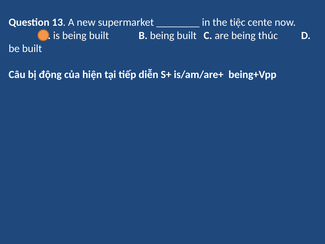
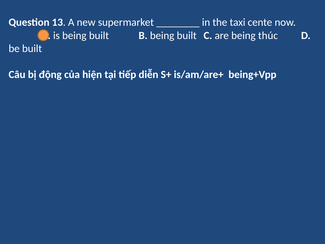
tiệc: tiệc -> taxi
